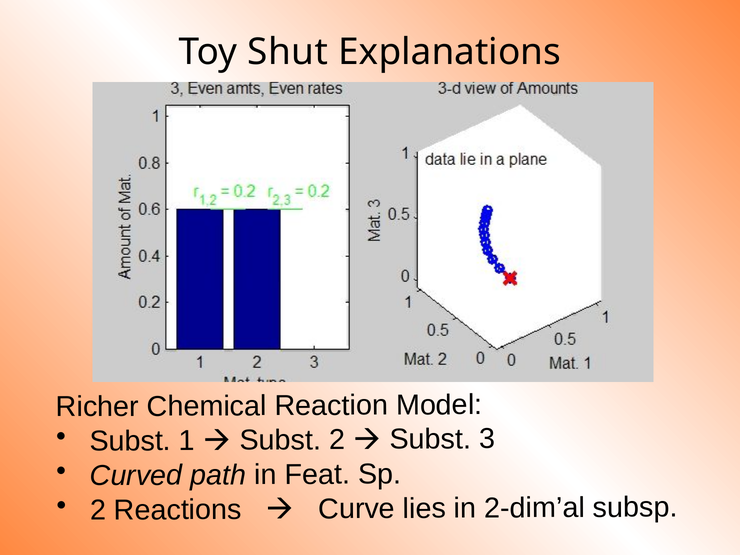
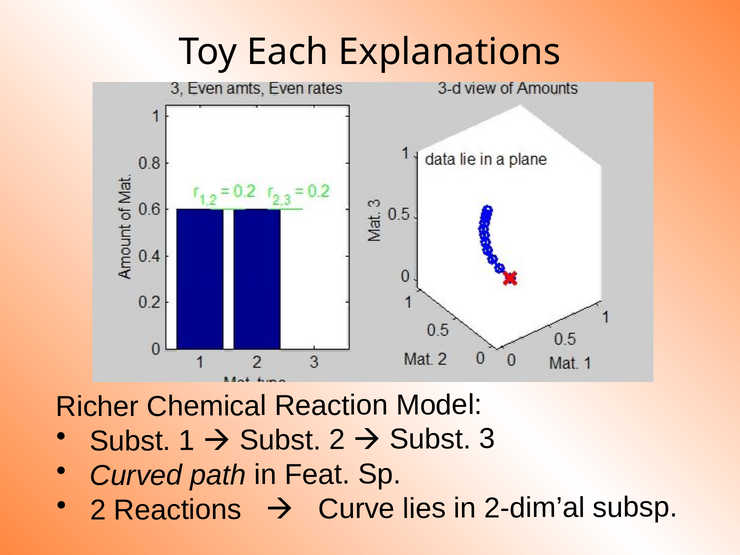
Shut: Shut -> Each
